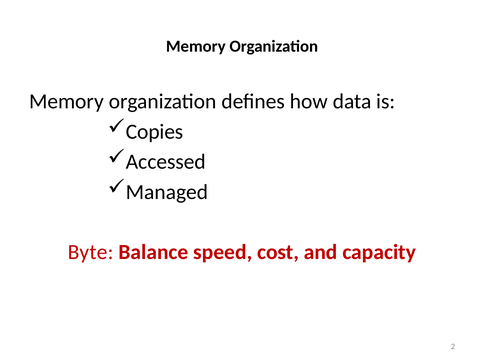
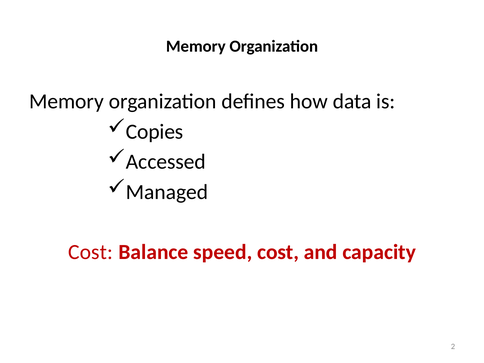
Byte at (91, 252): Byte -> Cost
